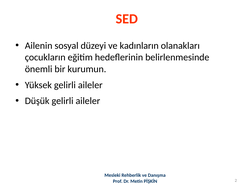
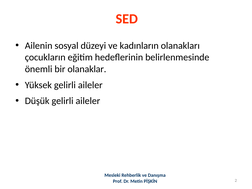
kurumun: kurumun -> olanaklar
